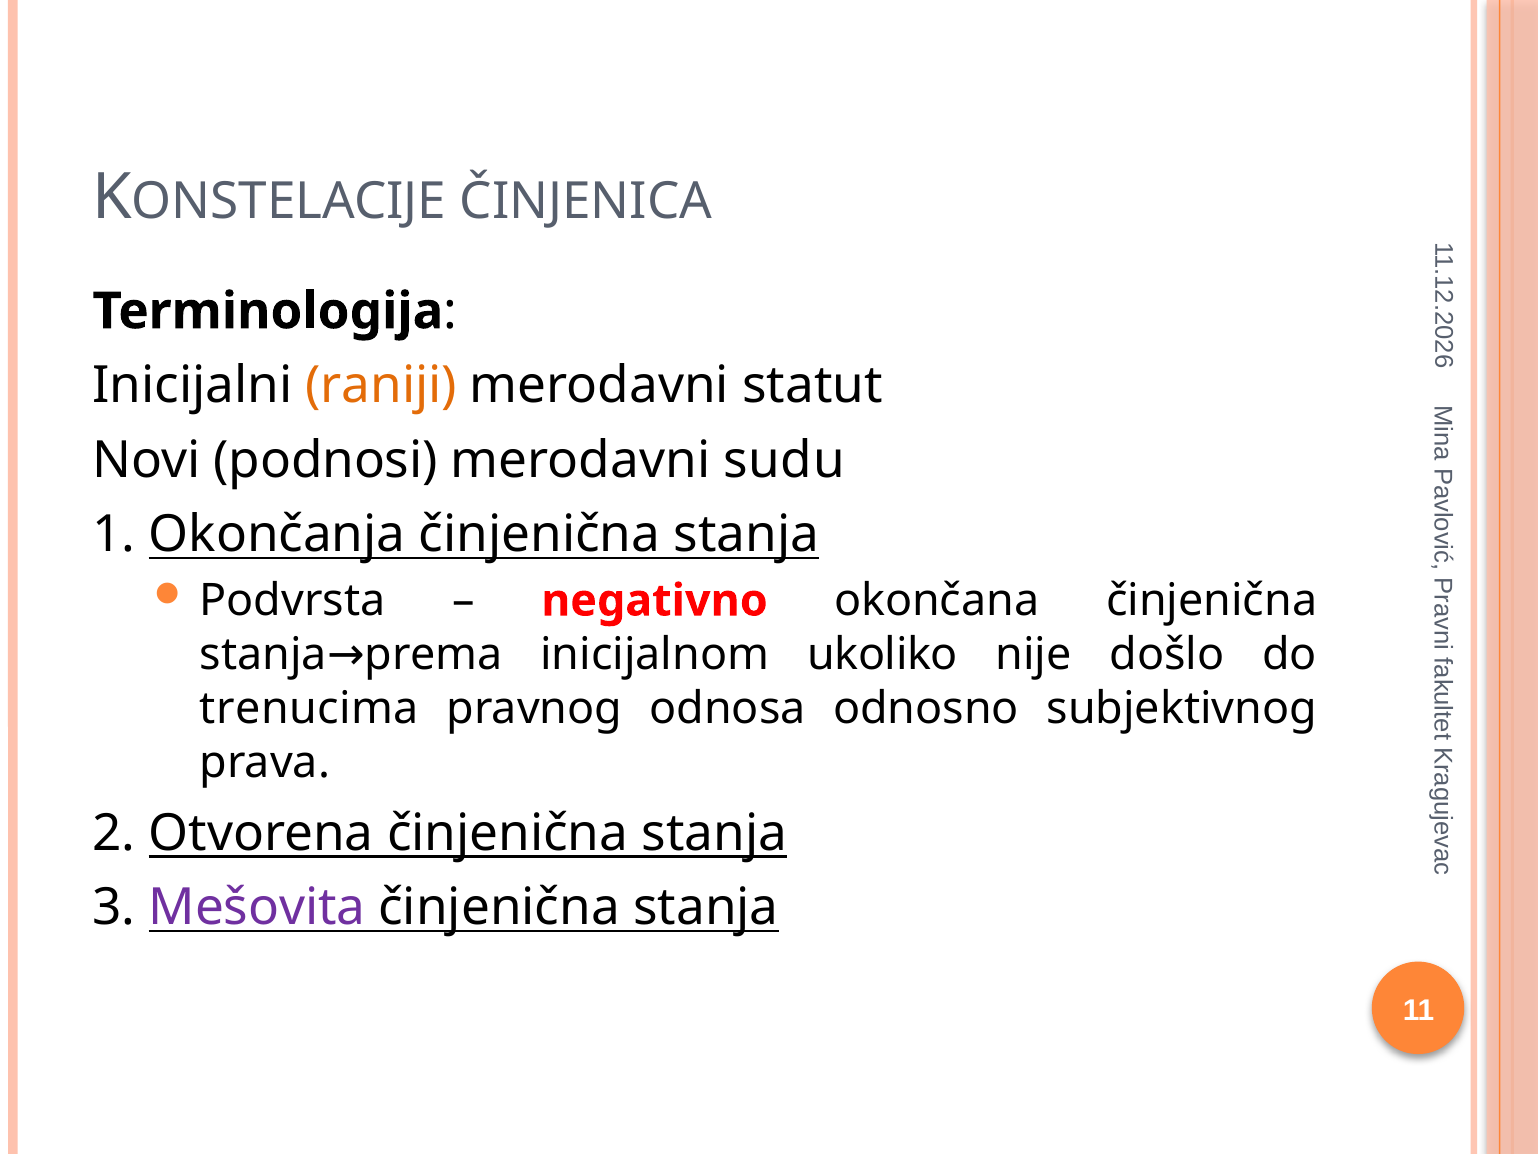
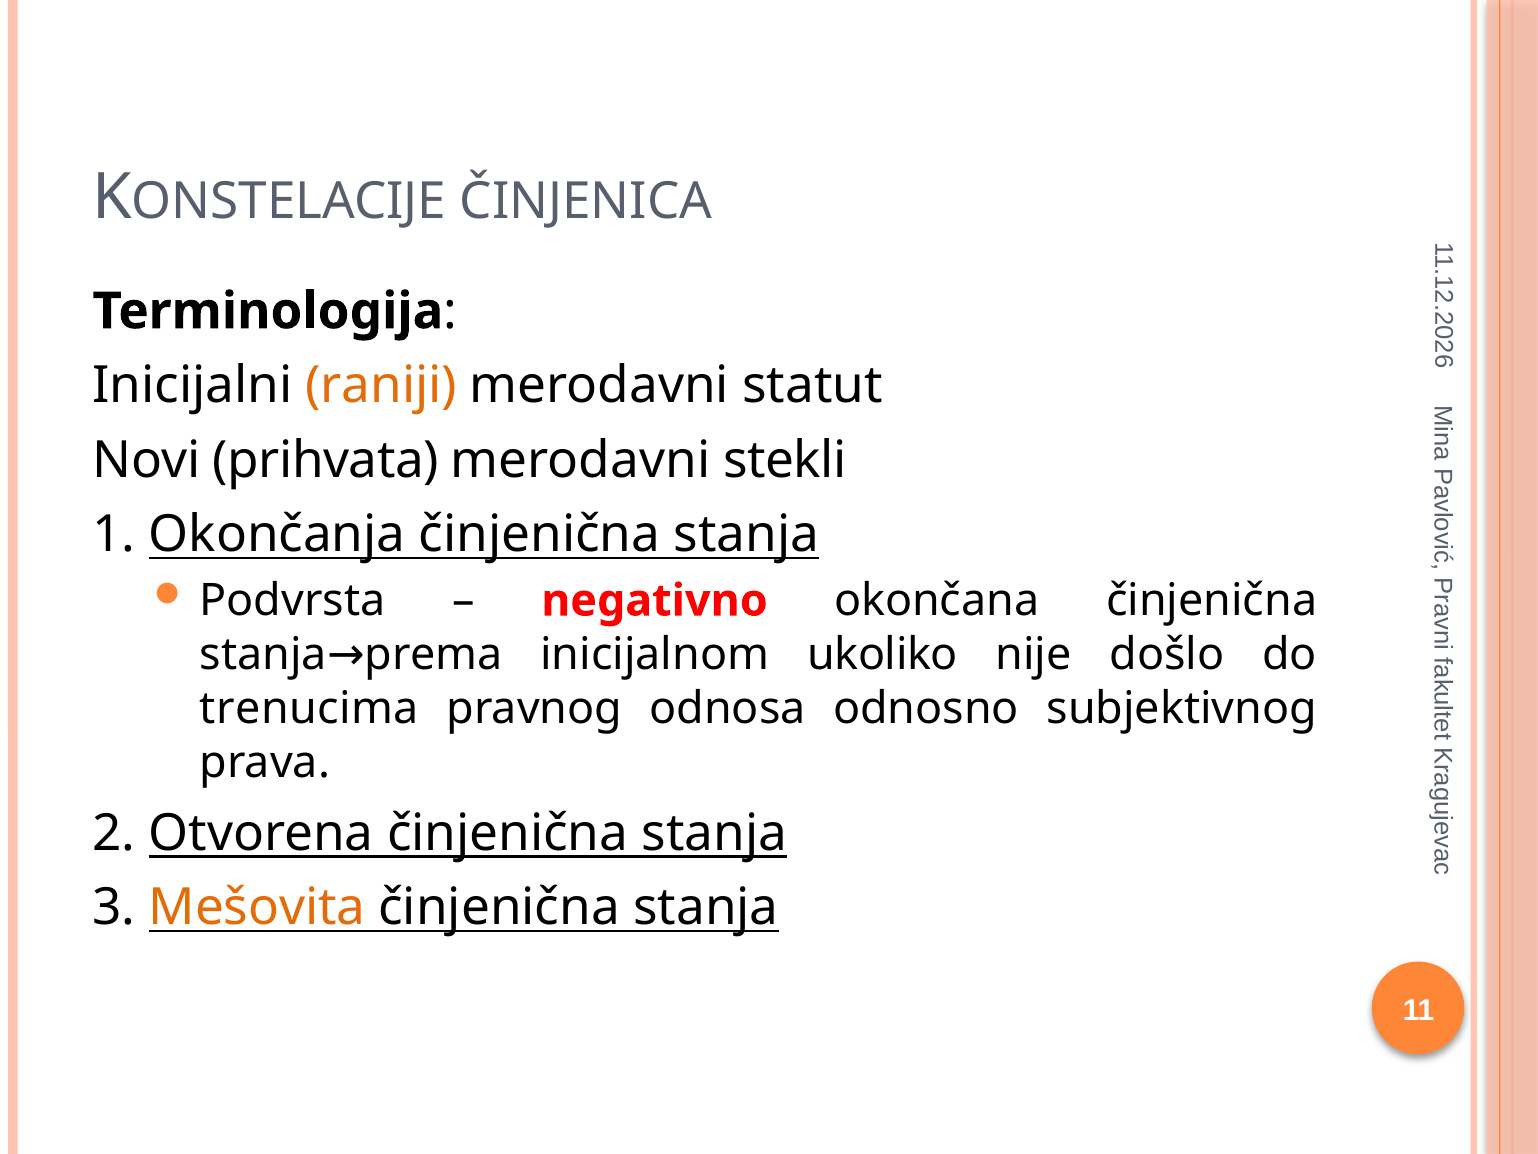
podnosi: podnosi -> prihvata
sudu: sudu -> stekli
Mešovita colour: purple -> orange
